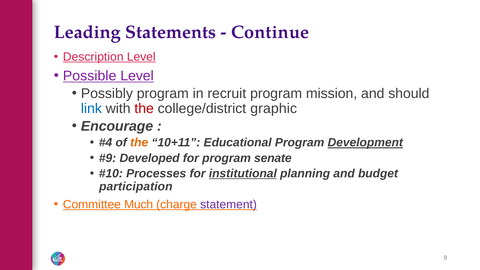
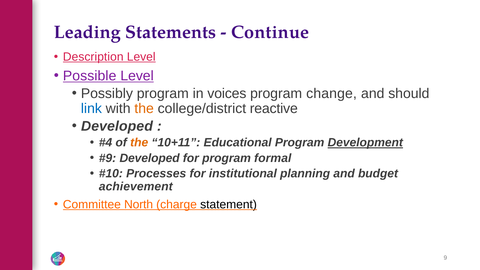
recruit: recruit -> voices
mission: mission -> change
the at (144, 109) colour: red -> orange
graphic: graphic -> reactive
Encourage at (117, 126): Encourage -> Developed
senate: senate -> formal
institutional underline: present -> none
participation: participation -> achievement
Much: Much -> North
statement colour: purple -> black
